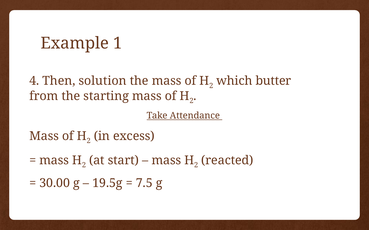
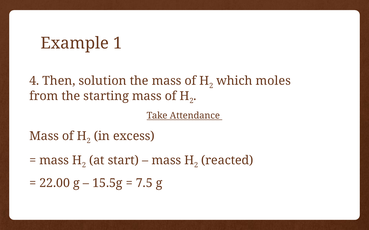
butter: butter -> moles
30.00: 30.00 -> 22.00
19.5g: 19.5g -> 15.5g
